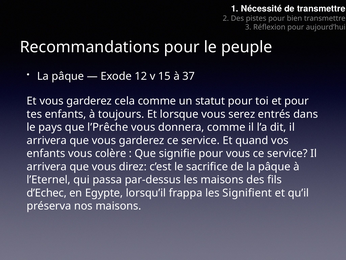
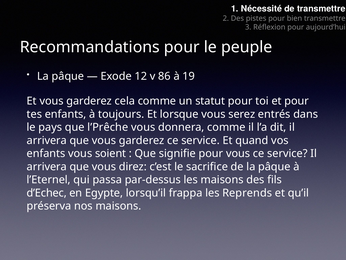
15: 15 -> 86
37: 37 -> 19
colère: colère -> soient
Signifient: Signifient -> Reprends
